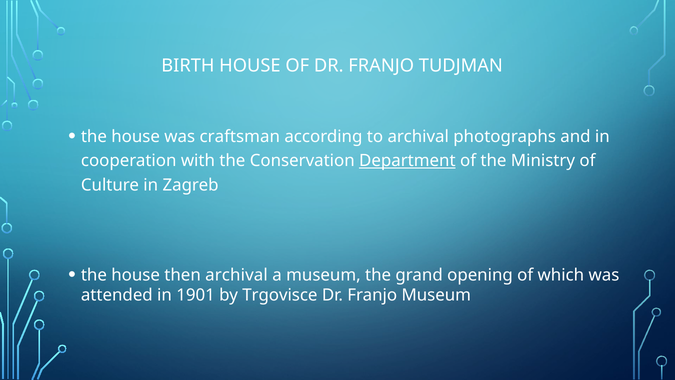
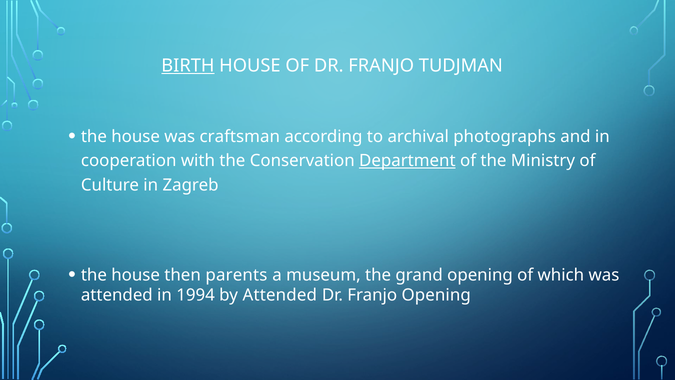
BIRTH underline: none -> present
then archival: archival -> parents
1901: 1901 -> 1994
by Trgovisce: Trgovisce -> Attended
Franjo Museum: Museum -> Opening
